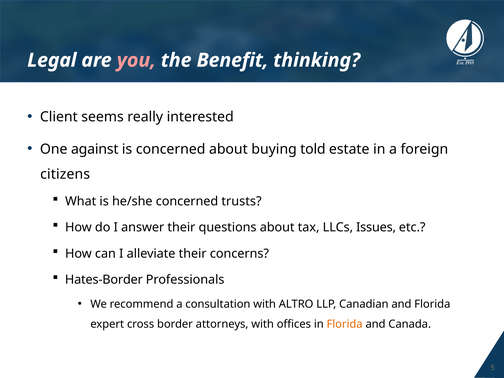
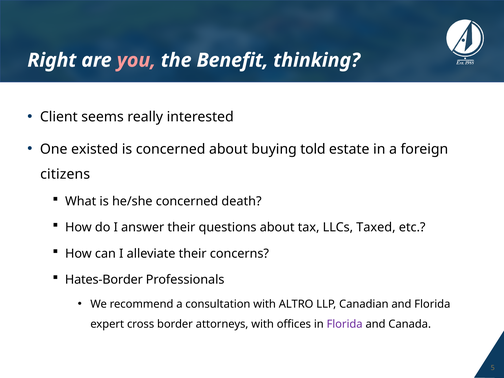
Legal: Legal -> Right
against: against -> existed
trusts: trusts -> death
Issues: Issues -> Taxed
Florida at (345, 324) colour: orange -> purple
